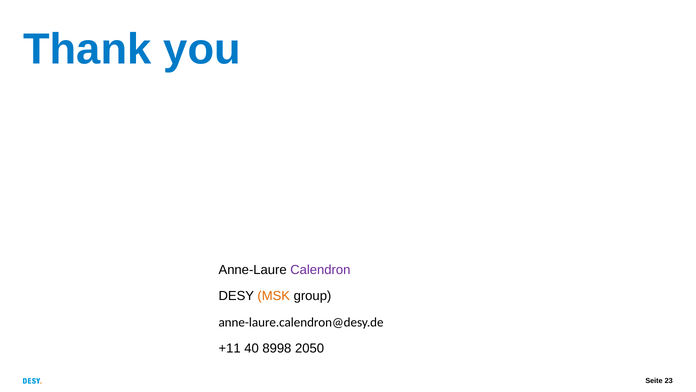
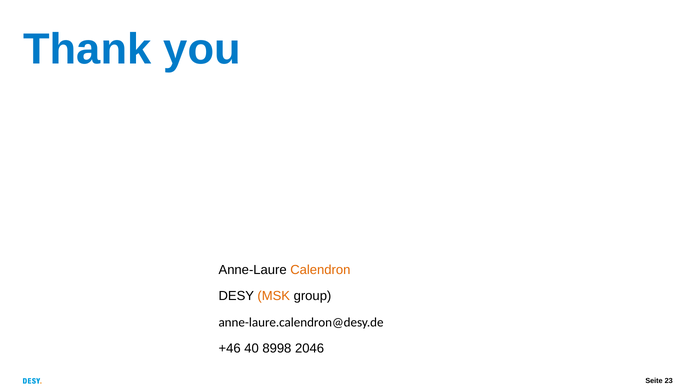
Calendron colour: purple -> orange
+11: +11 -> +46
2050: 2050 -> 2046
